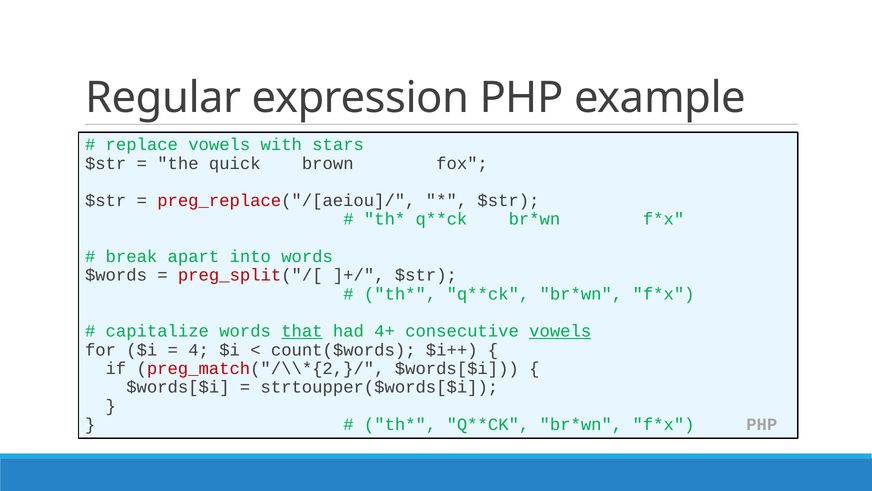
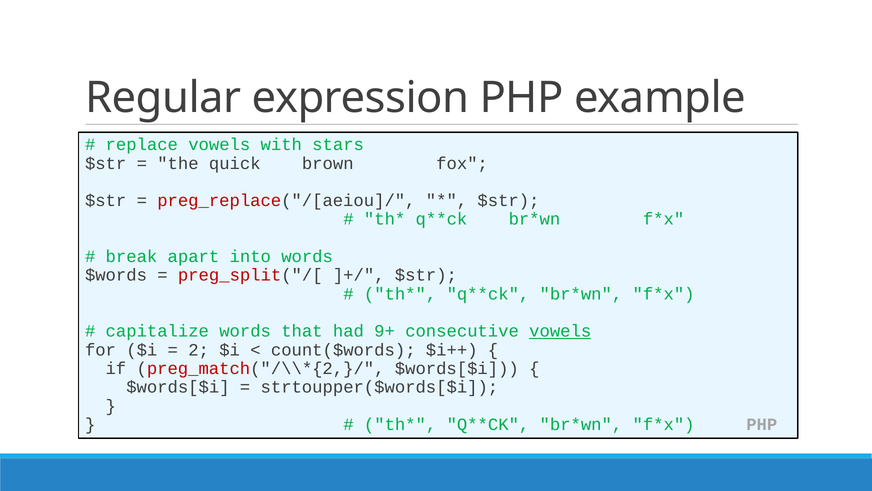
that underline: present -> none
4+: 4+ -> 9+
4: 4 -> 2
